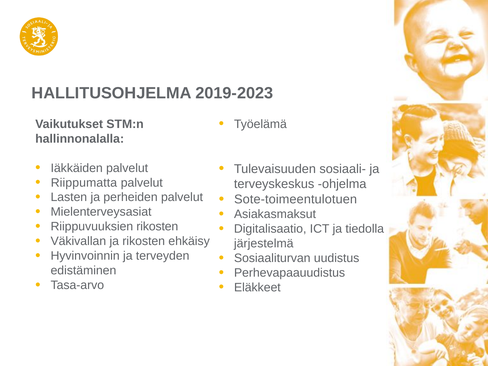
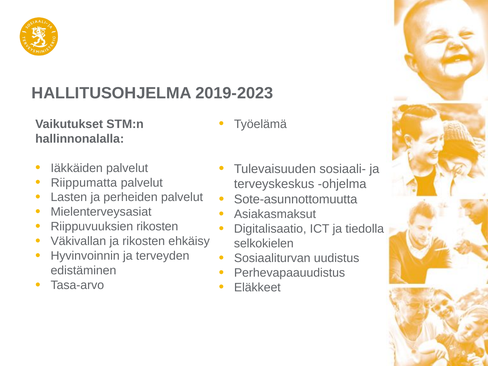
Sote-toimeentulotuen: Sote-toimeentulotuen -> Sote-asunnottomuutta
järjestelmä: järjestelmä -> selkokielen
